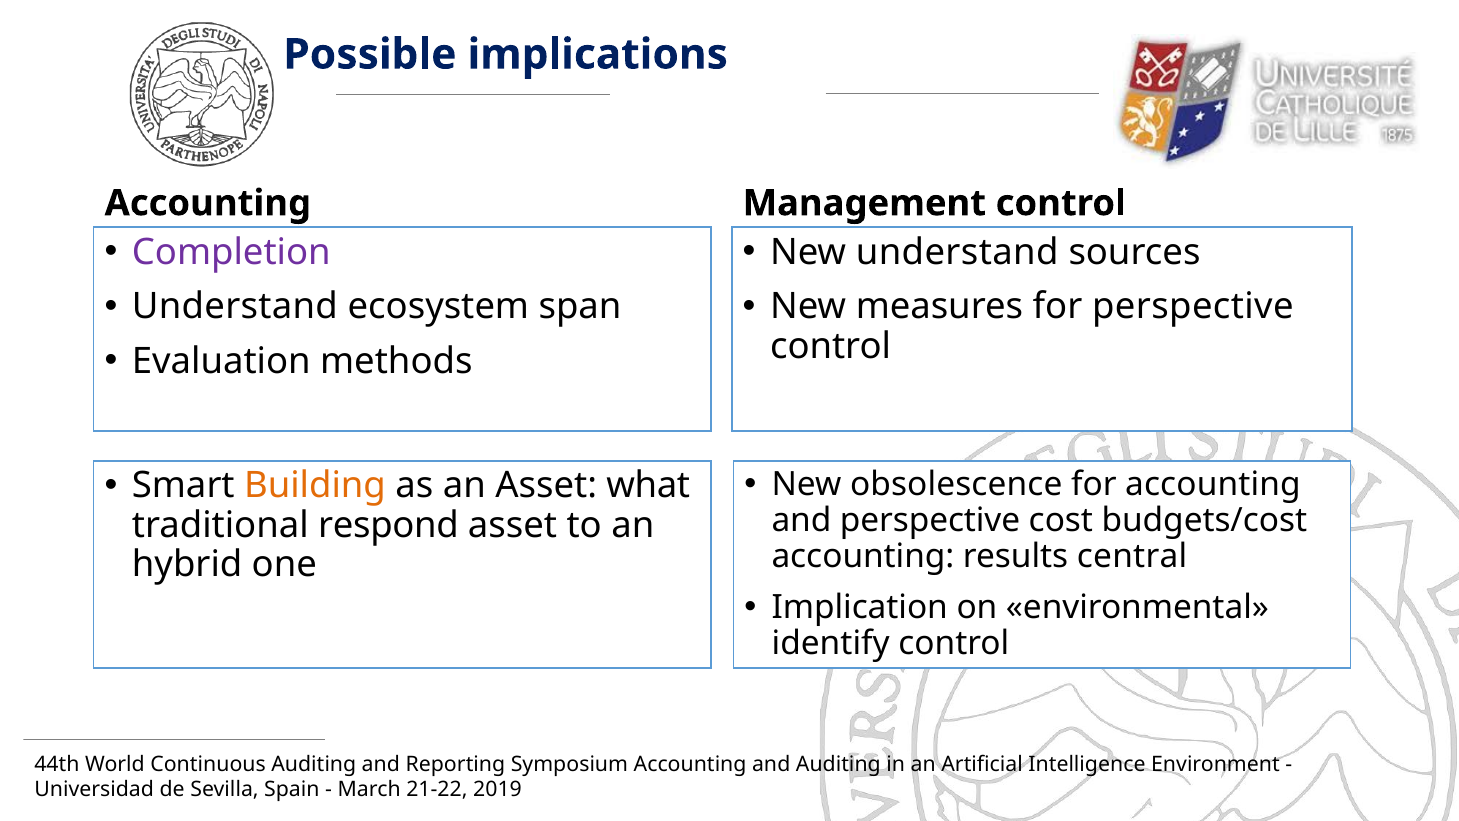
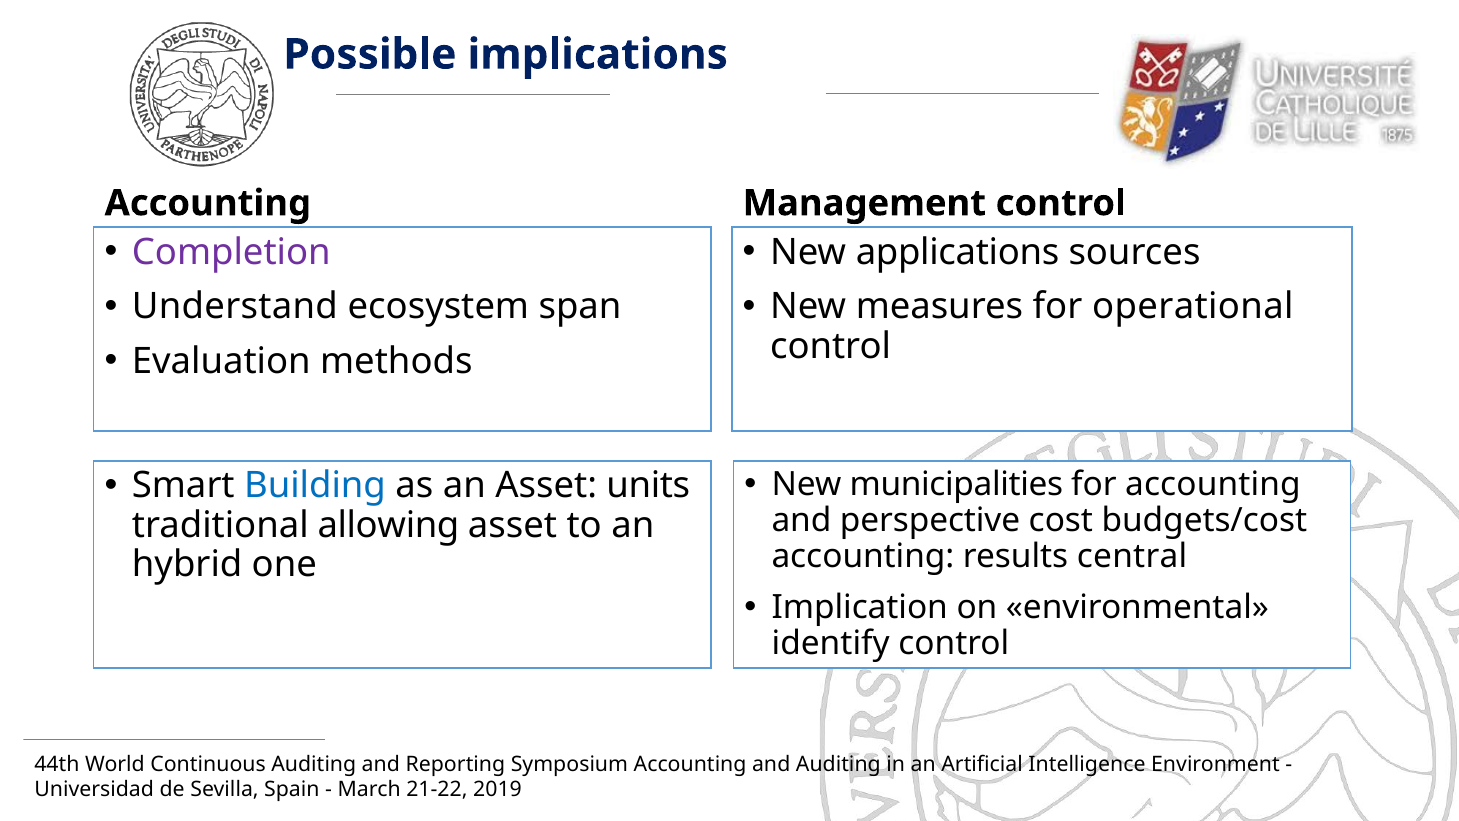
New understand: understand -> applications
for perspective: perspective -> operational
obsolescence: obsolescence -> municipalities
Building colour: orange -> blue
what: what -> units
respond: respond -> allowing
